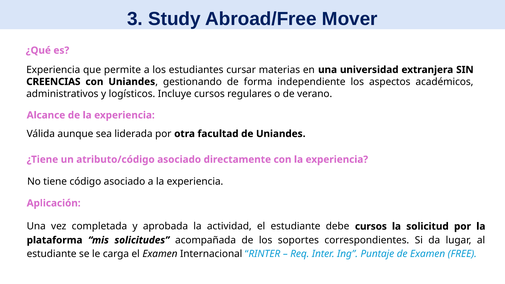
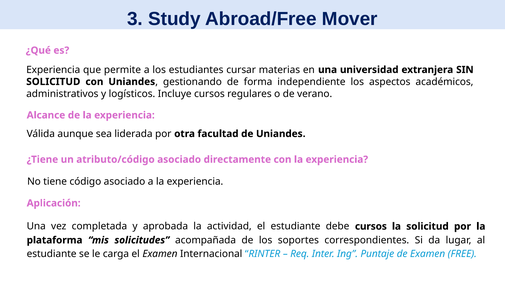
CREENCIAS at (53, 82): CREENCIAS -> SOLICITUD
